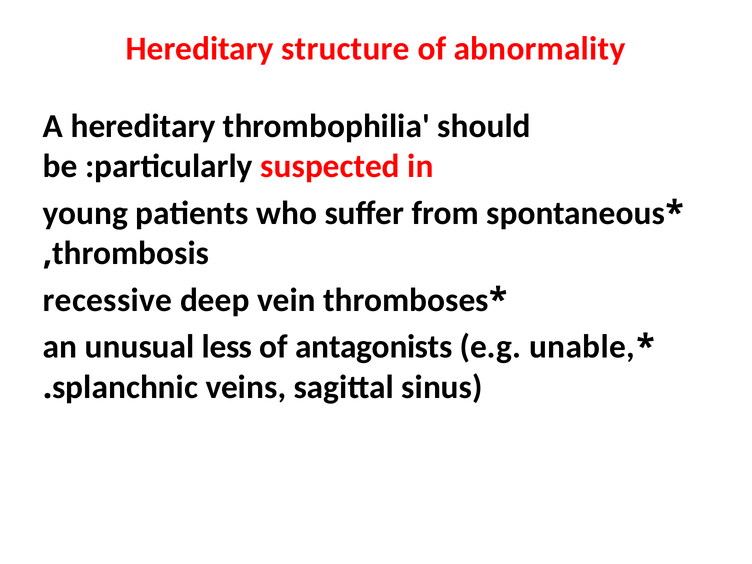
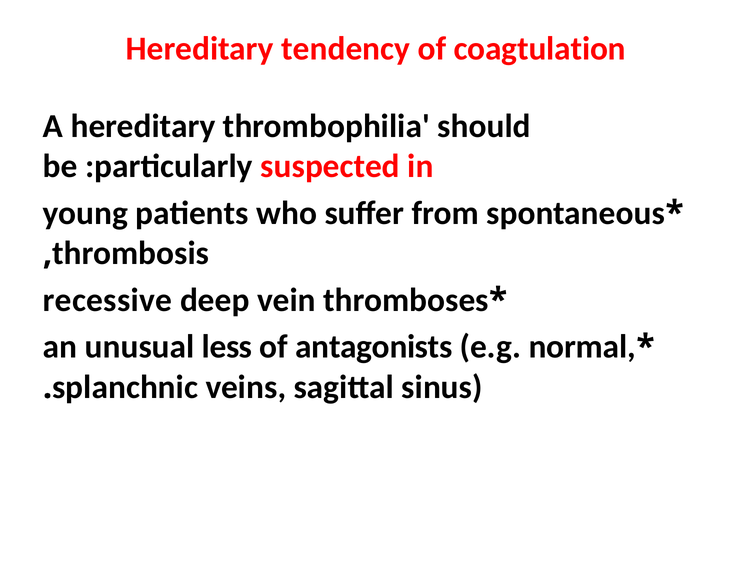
structure: structure -> tendency
abnormality: abnormality -> coagtulation
unable: unable -> normal
